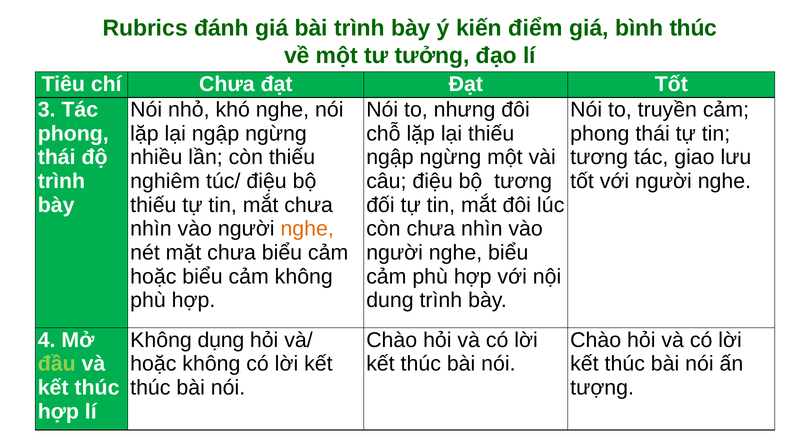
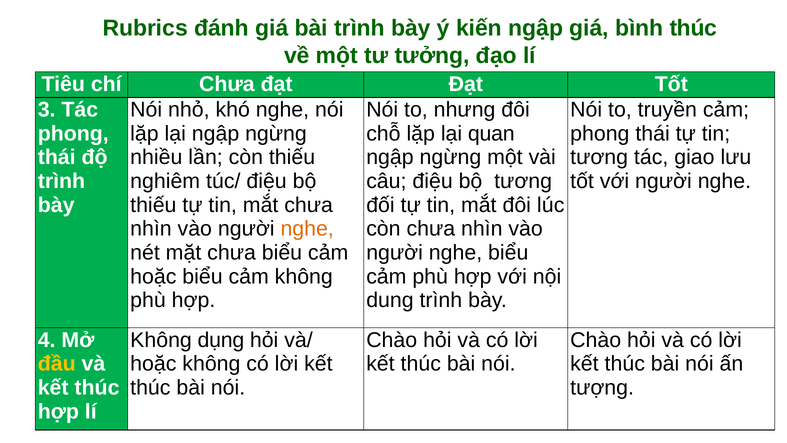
kiến điểm: điểm -> ngập
lại thiếu: thiếu -> quan
đầu colour: light green -> yellow
